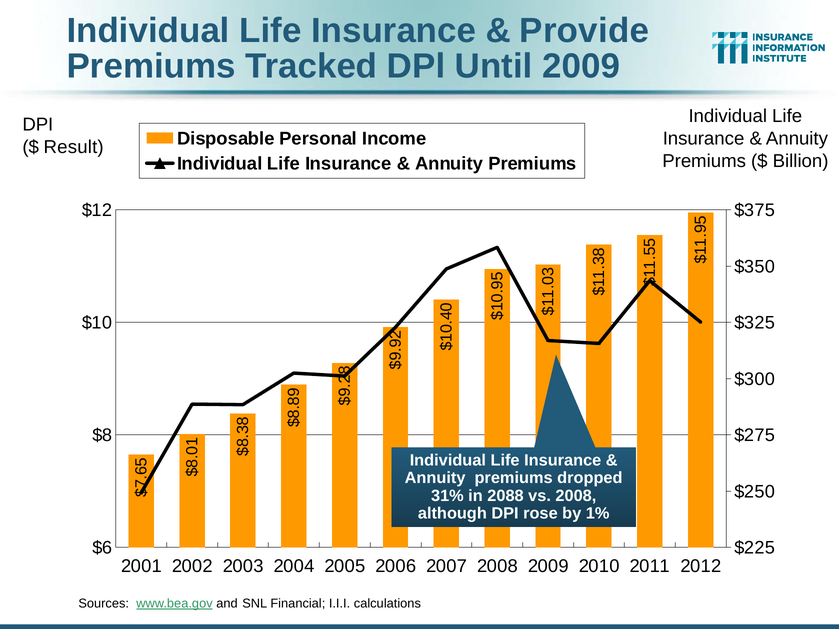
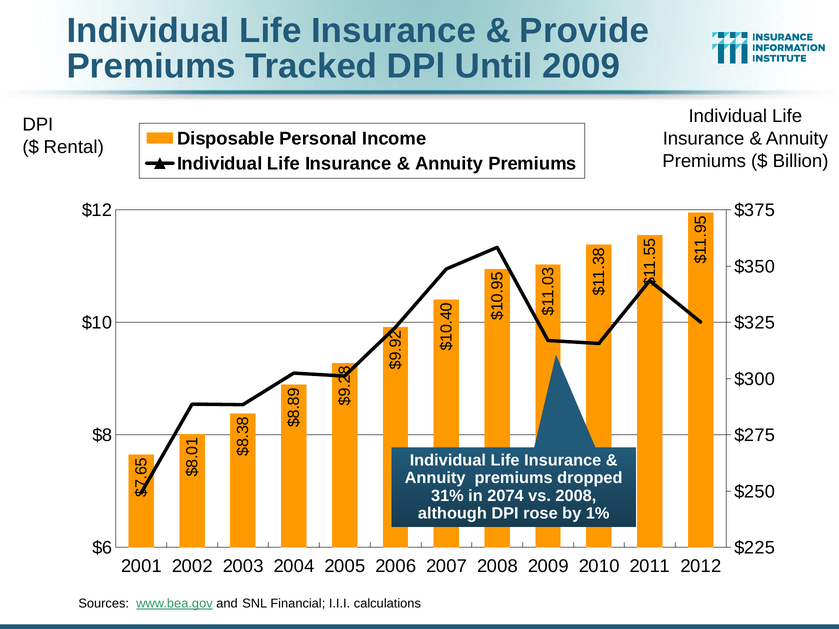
Result: Result -> Rental
2088: 2088 -> 2074
